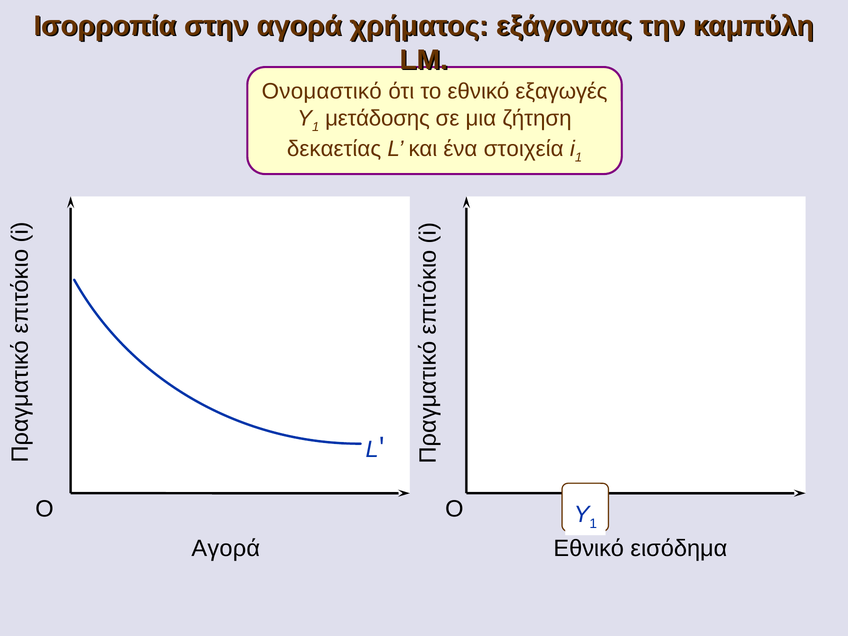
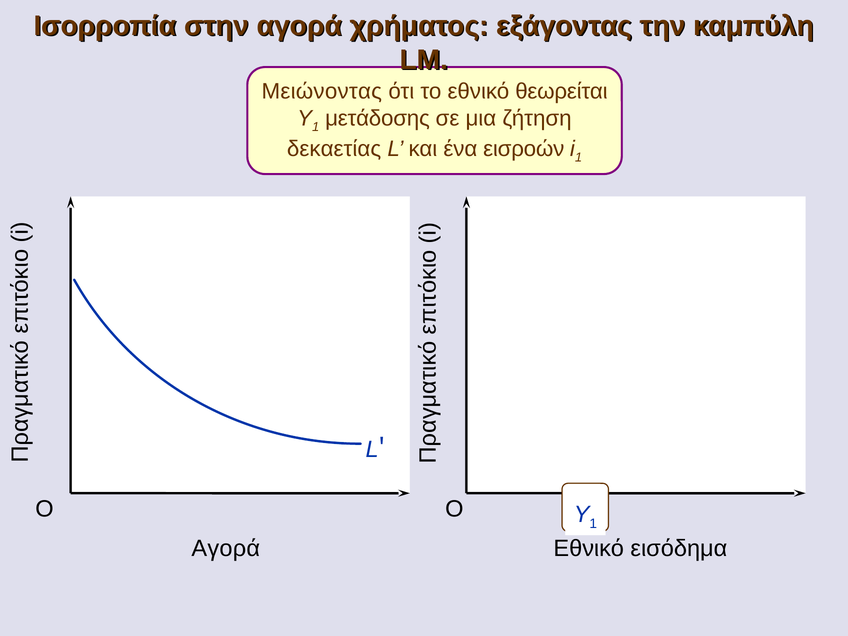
Ονομαστικό: Ονομαστικό -> Μειώνοντας
εξαγωγές: εξαγωγές -> θεωρείται
στοιχεία: στοιχεία -> εισροών
